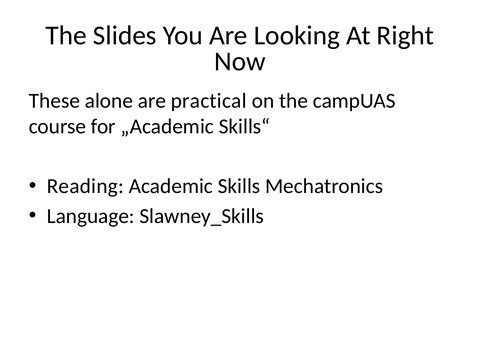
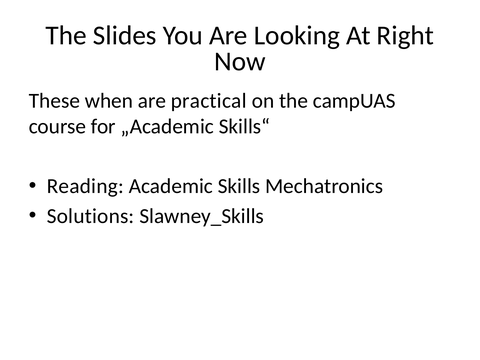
alone: alone -> when
Language: Language -> Solutions
